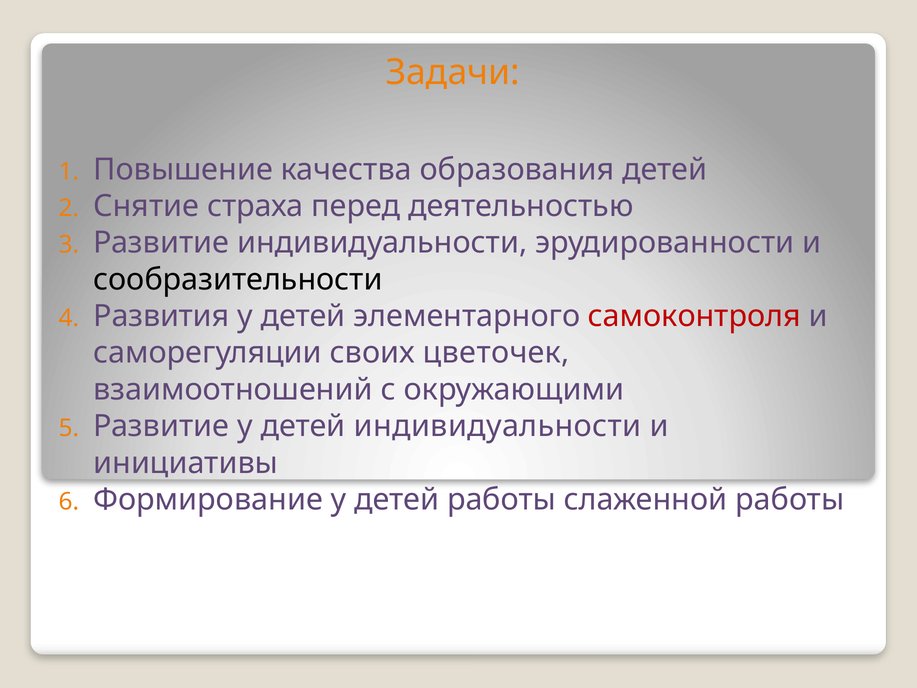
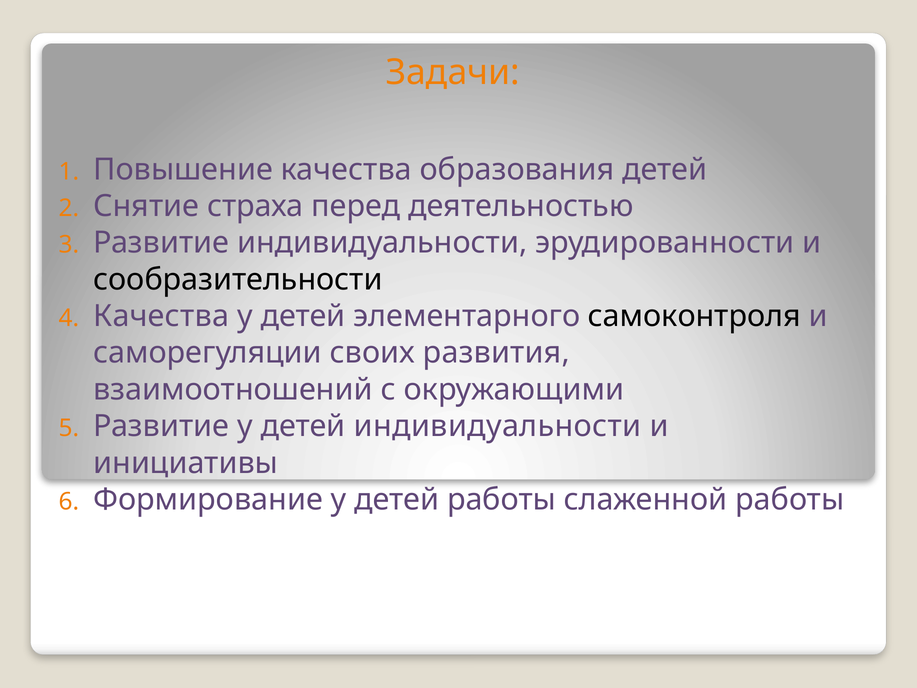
Развития at (161, 316): Развития -> Качества
самоконтроля colour: red -> black
цветочек: цветочек -> развития
